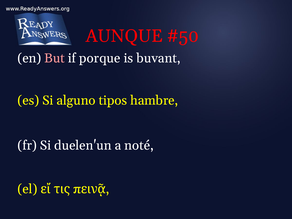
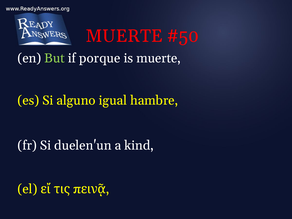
AUNQUE at (124, 36): AUNQUE -> MUERTE
But colour: pink -> light green
is buvant: buvant -> muerte
tipos: tipos -> igual
noté: noté -> kind
